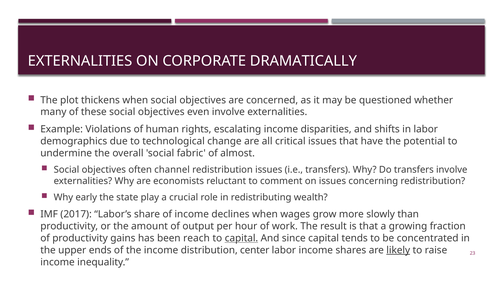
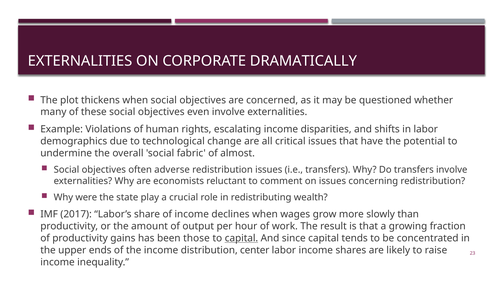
channel: channel -> adverse
early: early -> were
reach: reach -> those
likely underline: present -> none
